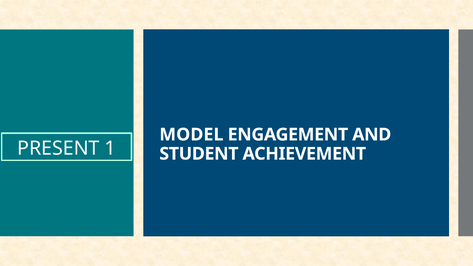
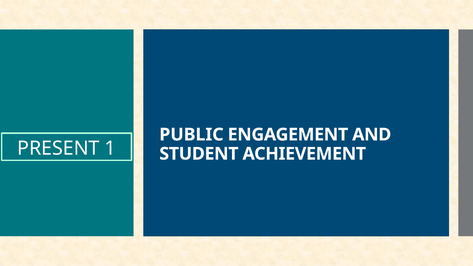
MODEL: MODEL -> PUBLIC
